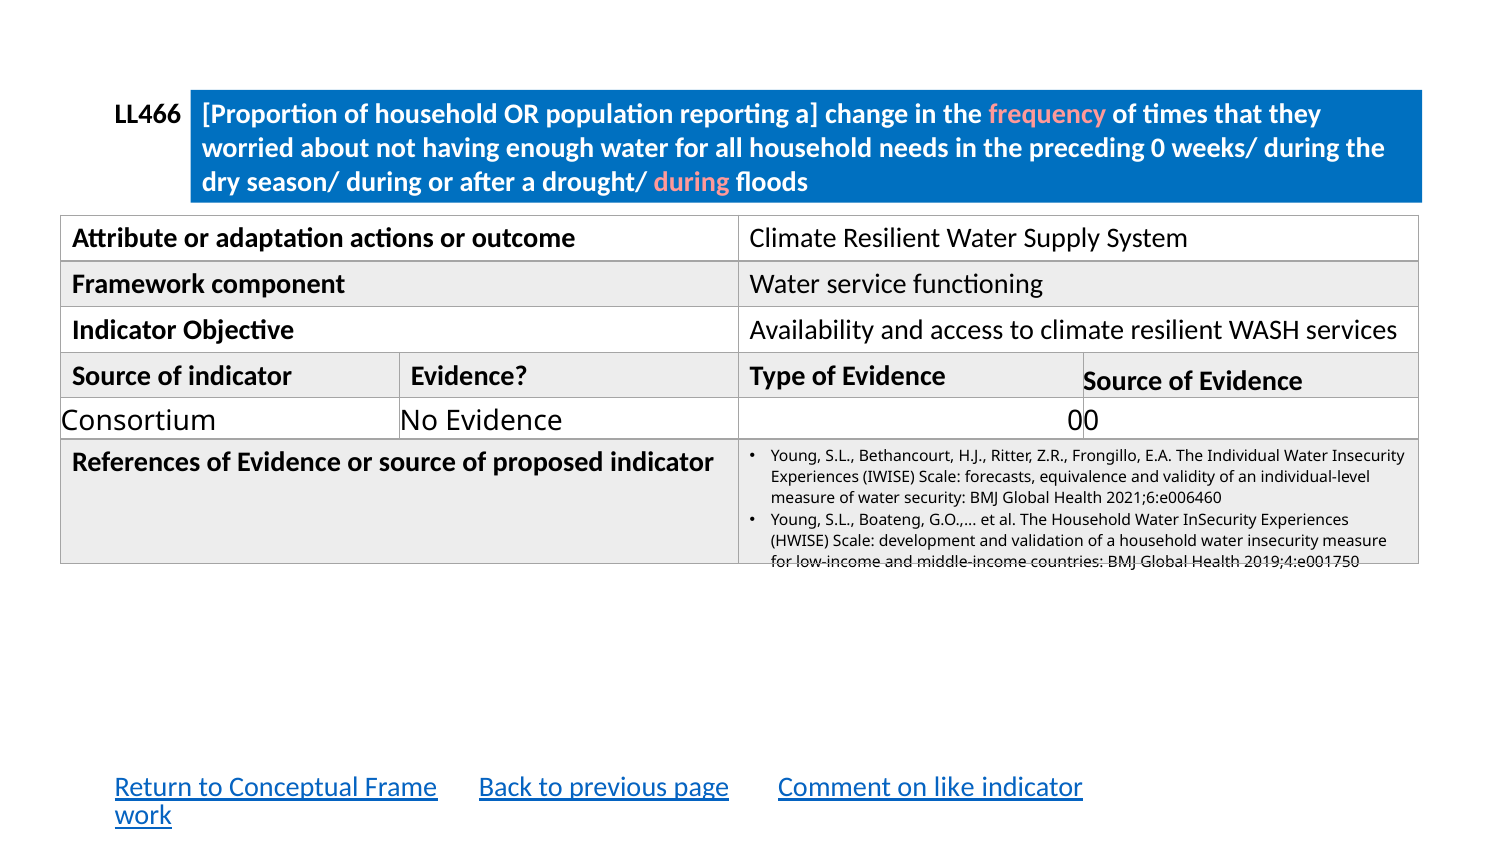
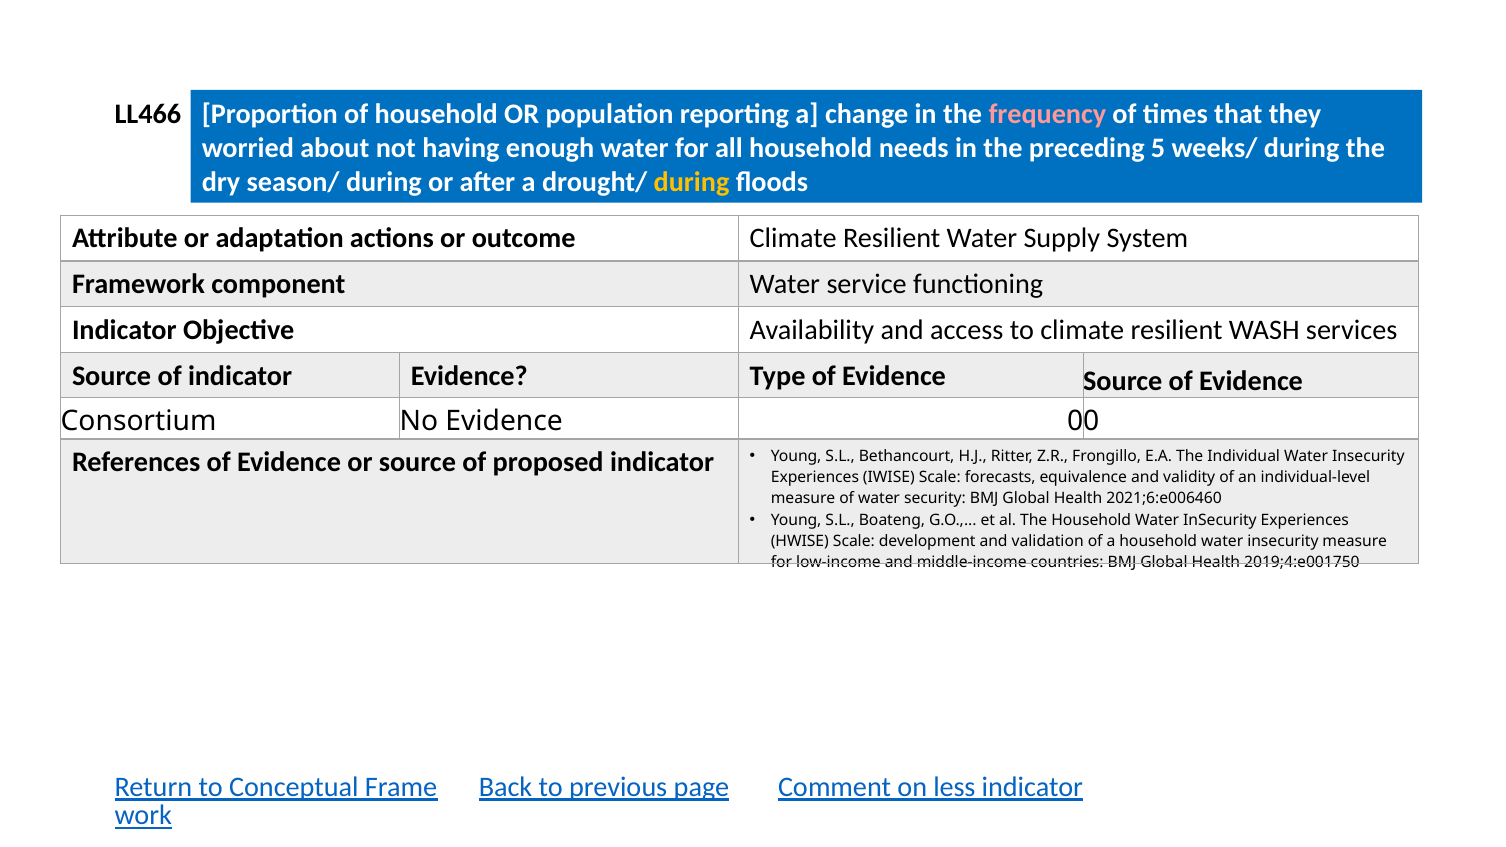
0: 0 -> 5
during at (692, 182) colour: pink -> yellow
like: like -> less
